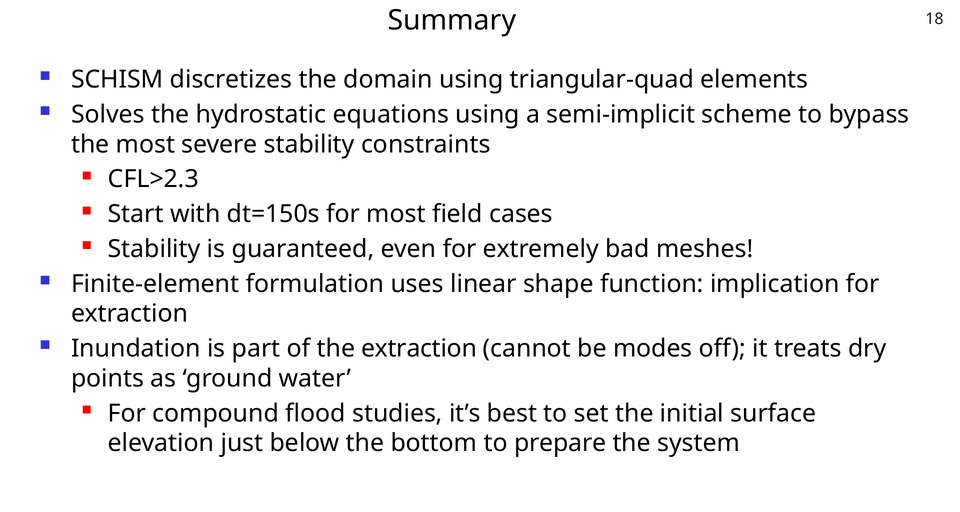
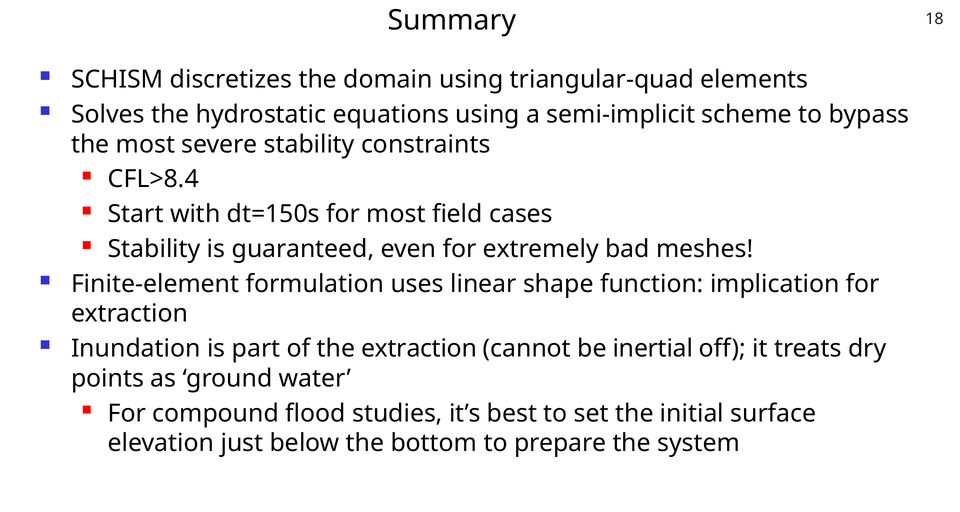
CFL>2.3: CFL>2.3 -> CFL>8.4
modes: modes -> inertial
